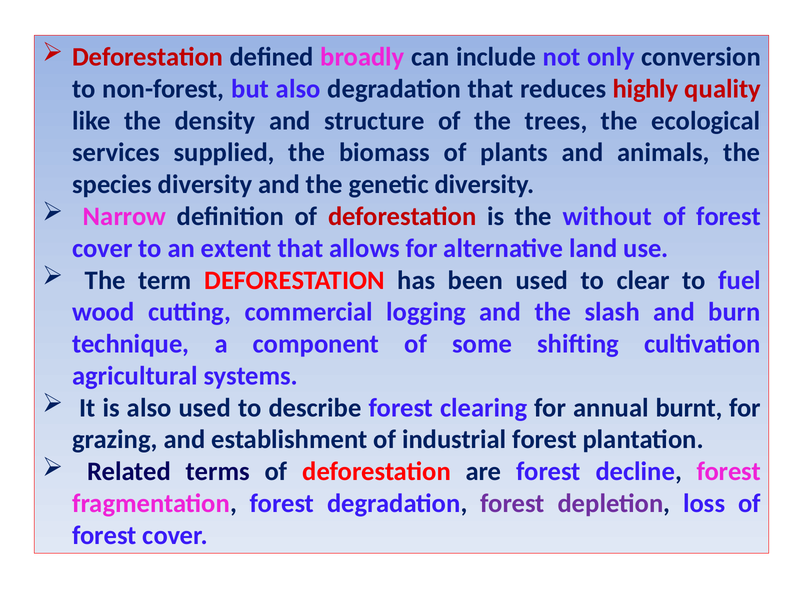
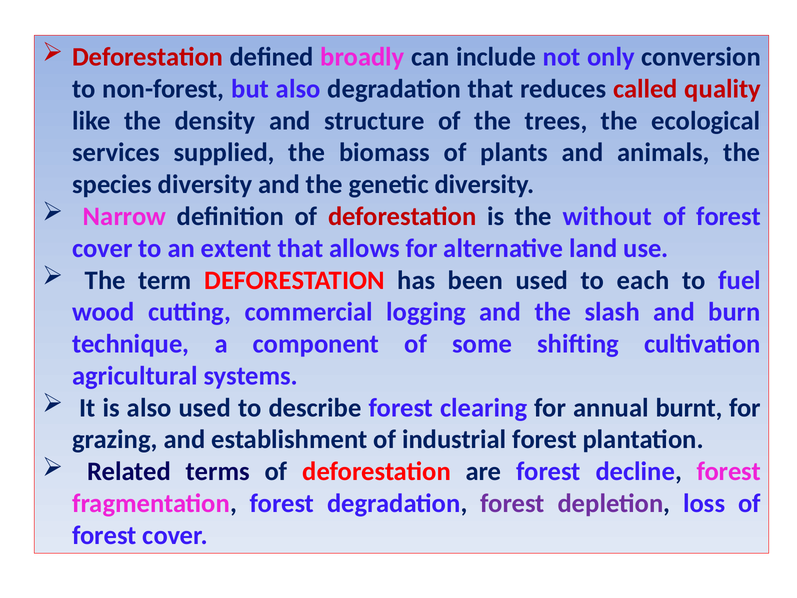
highly: highly -> called
clear: clear -> each
